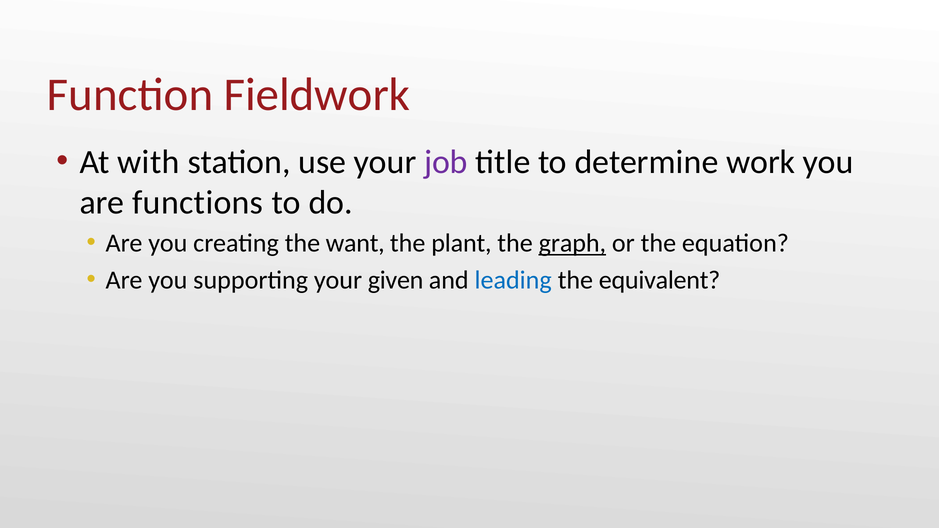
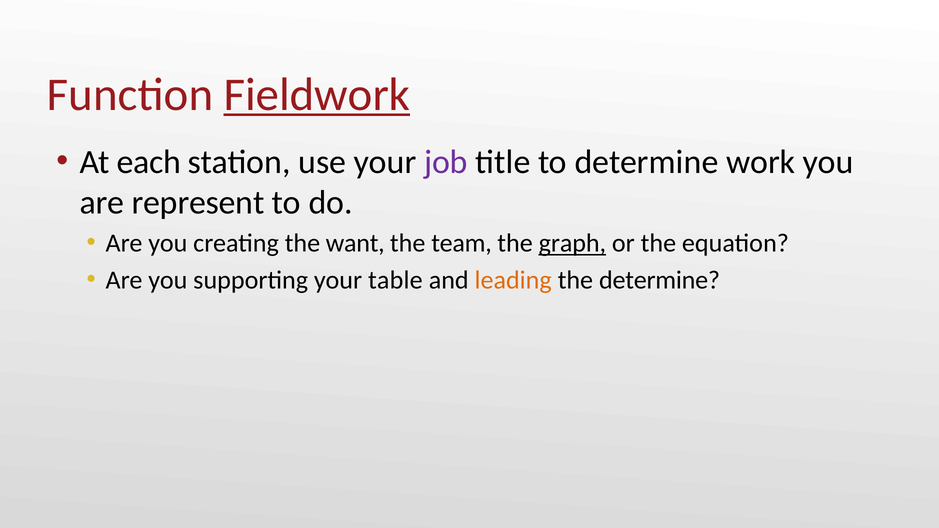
Fieldwork underline: none -> present
with: with -> each
functions: functions -> represent
plant: plant -> team
given: given -> table
leading colour: blue -> orange
the equivalent: equivalent -> determine
